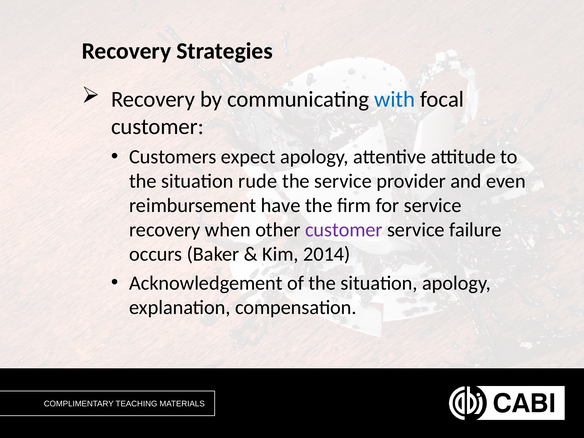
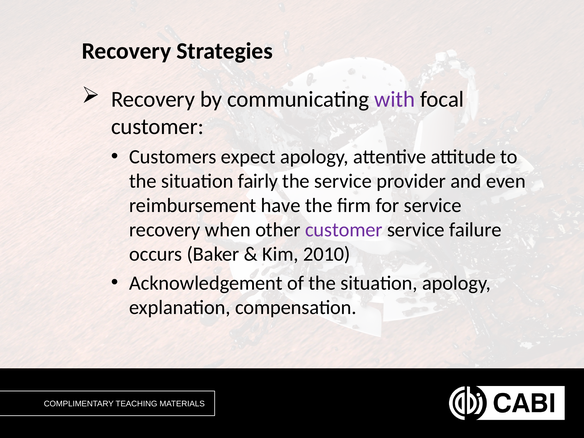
with colour: blue -> purple
rude: rude -> fairly
2014: 2014 -> 2010
